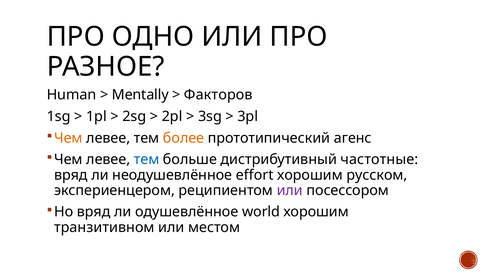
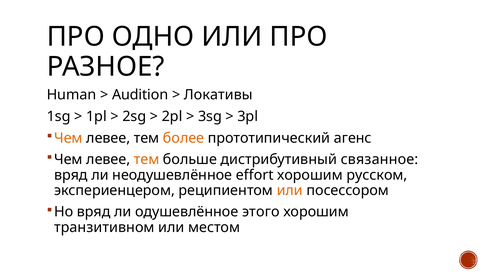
Mentally: Mentally -> Audition
Факторов: Факторов -> Локативы
тем at (147, 160) colour: blue -> orange
частотные: частотные -> связанное
или at (290, 191) colour: purple -> orange
world: world -> этого
